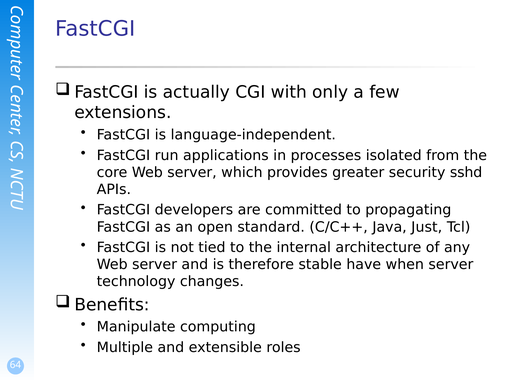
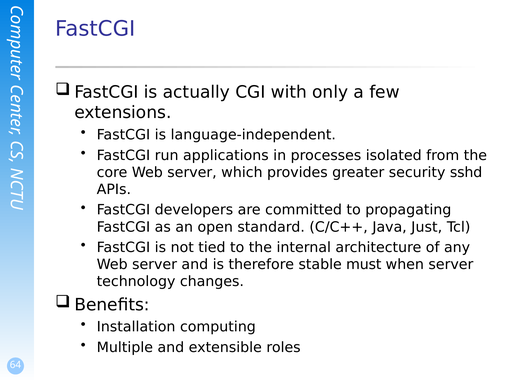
have: have -> must
Manipulate: Manipulate -> Installation
